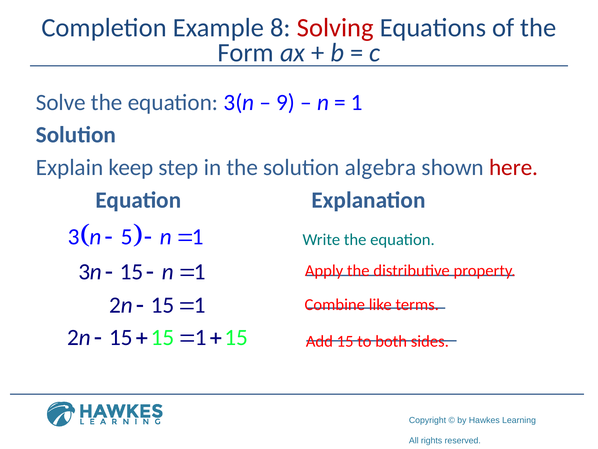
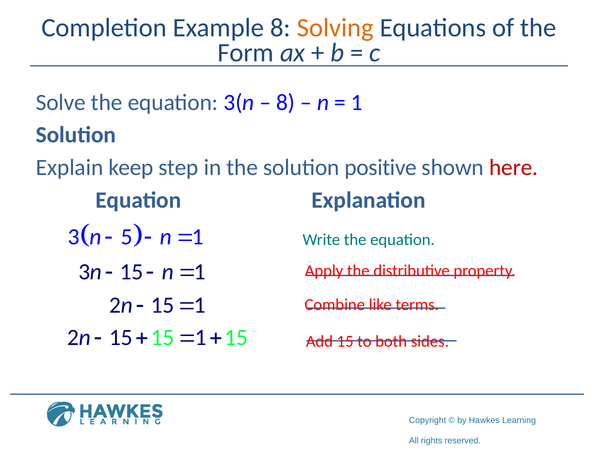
Solving colour: red -> orange
9 at (286, 102): 9 -> 8
algebra: algebra -> positive
